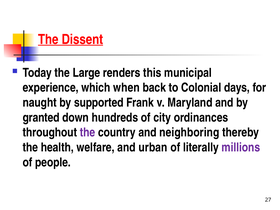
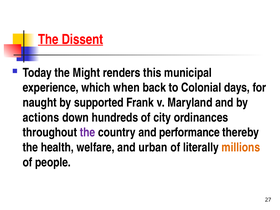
Large: Large -> Might
granted: granted -> actions
neighboring: neighboring -> performance
millions colour: purple -> orange
